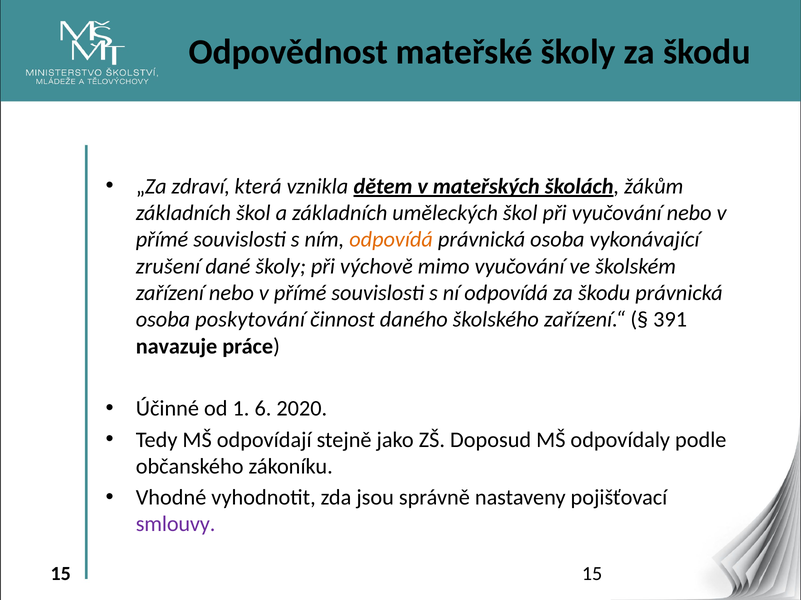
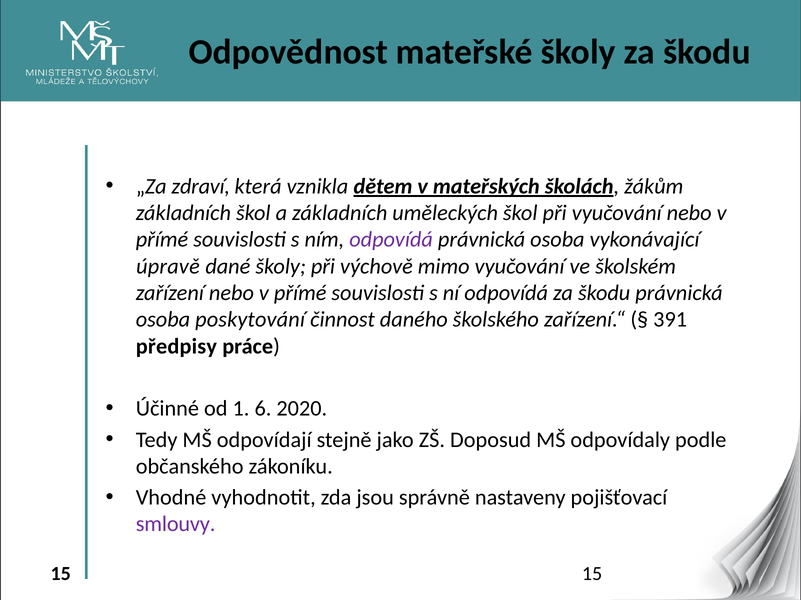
odpovídá at (391, 240) colour: orange -> purple
zrušení: zrušení -> úpravě
navazuje: navazuje -> předpisy
